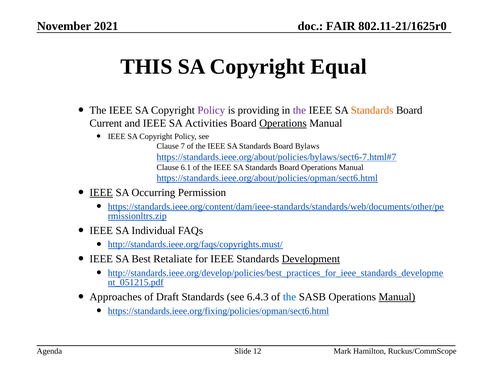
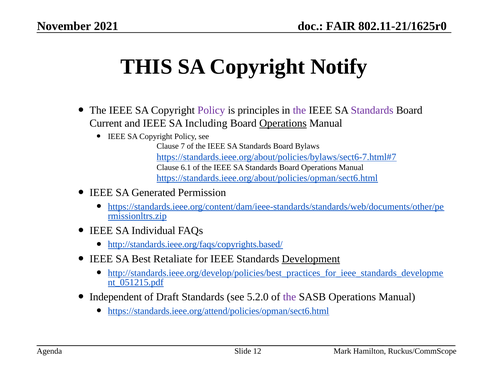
Equal: Equal -> Notify
providing: providing -> principles
Standards at (372, 110) colour: orange -> purple
Activities: Activities -> Including
IEEE at (101, 193) underline: present -> none
Occurring: Occurring -> Generated
http://standards.ieee.org/faqs/copyrights.must/: http://standards.ieee.org/faqs/copyrights.must/ -> http://standards.ieee.org/faqs/copyrights.based/
Approaches: Approaches -> Independent
6.4.3: 6.4.3 -> 5.2.0
the at (290, 297) colour: blue -> purple
Manual at (397, 297) underline: present -> none
https://standards.ieee.org/fixing/policies/opman/sect6.html: https://standards.ieee.org/fixing/policies/opman/sect6.html -> https://standards.ieee.org/attend/policies/opman/sect6.html
